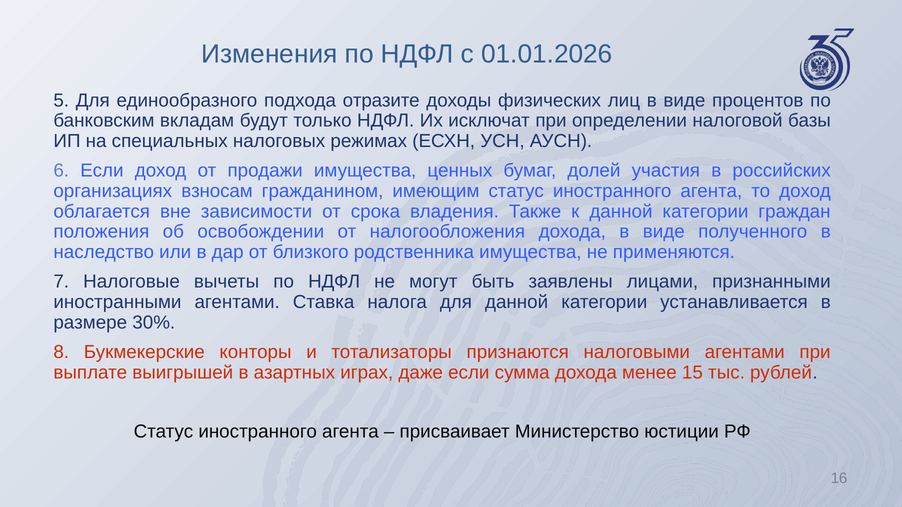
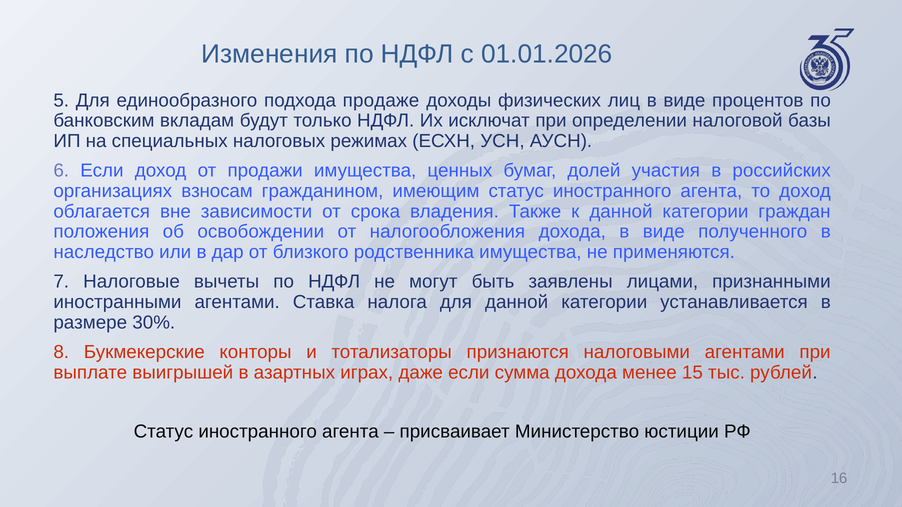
отразите: отразите -> продаже
